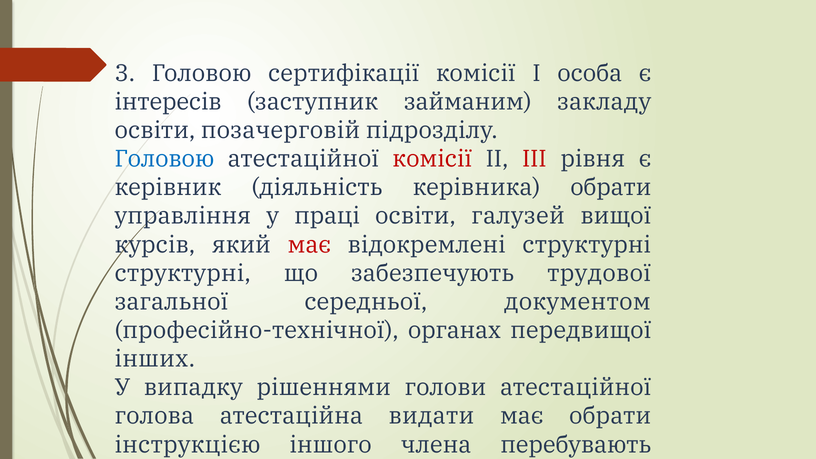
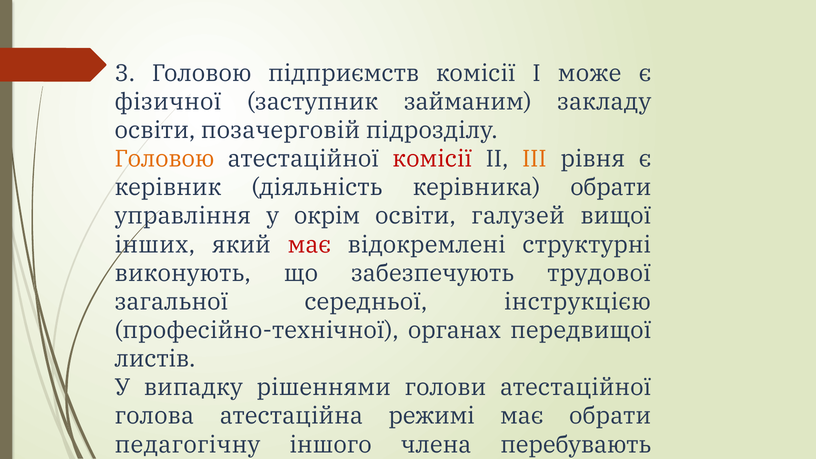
сертифікації: сертифікації -> підприємств
особа: особа -> може
інтересів: інтересів -> фізичної
Головою at (164, 159) colour: blue -> orange
III colour: red -> orange
праці: праці -> окрім
курсів: курсів -> інших
структурні at (183, 273): структурні -> виконують
документом: документом -> інструкцією
інших: інших -> листів
видати: видати -> режимі
інструкцією: інструкцією -> педагогічну
